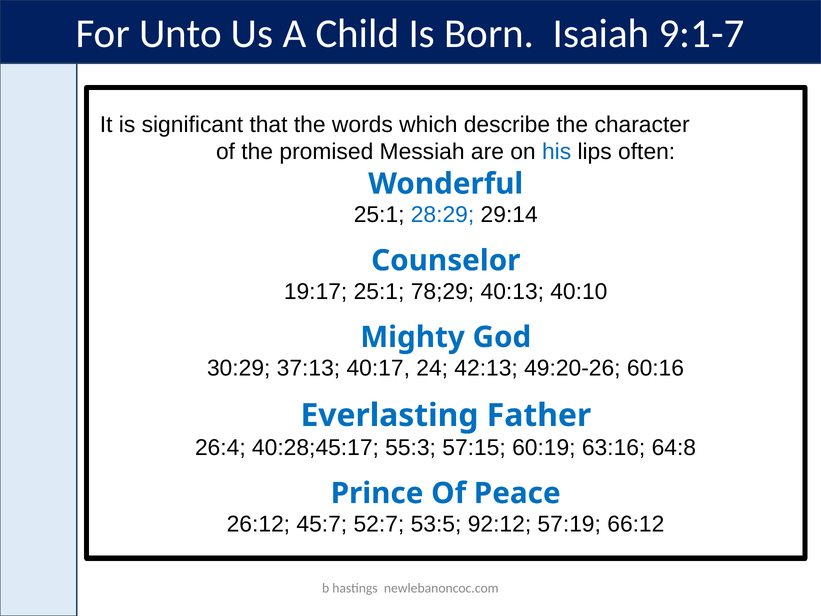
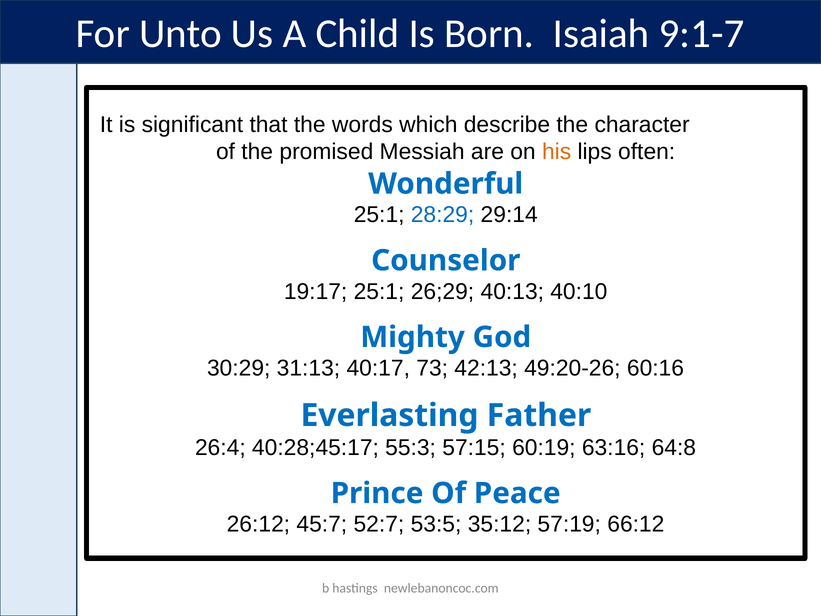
his colour: blue -> orange
78;29: 78;29 -> 26;29
37:13: 37:13 -> 31:13
24: 24 -> 73
92:12: 92:12 -> 35:12
